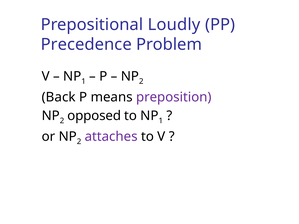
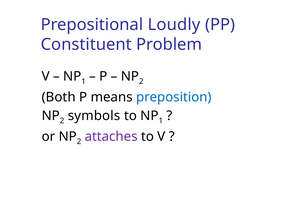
Precedence: Precedence -> Constituent
Back: Back -> Both
preposition colour: purple -> blue
opposed: opposed -> symbols
